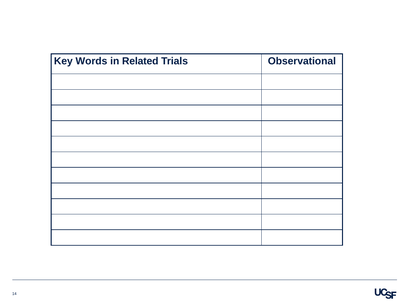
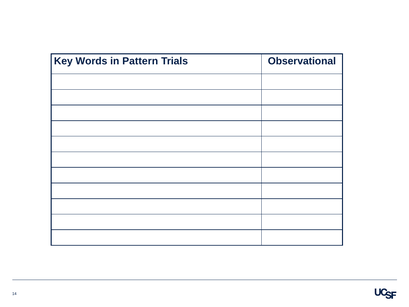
Related: Related -> Pattern
